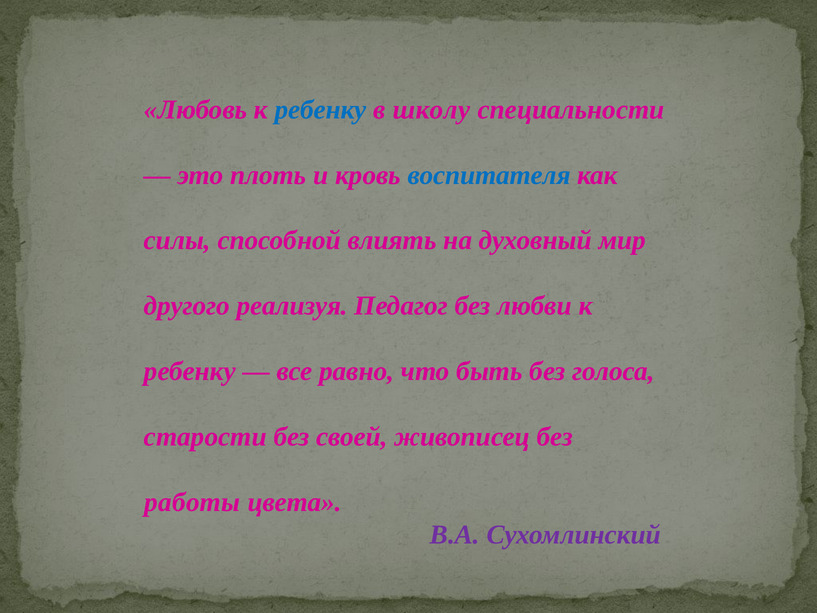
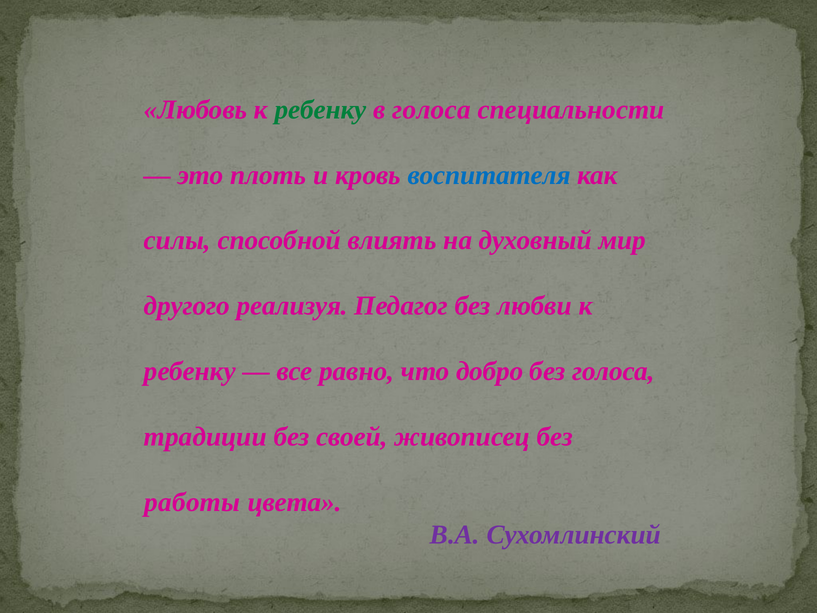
ребенку at (321, 110) colour: blue -> green
в школу: школу -> голоса
быть: быть -> добро
старости: старости -> традиции
